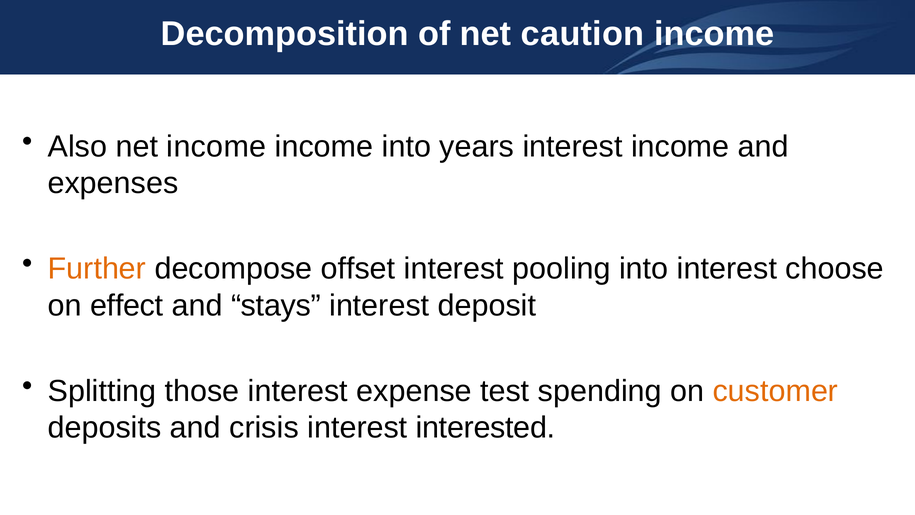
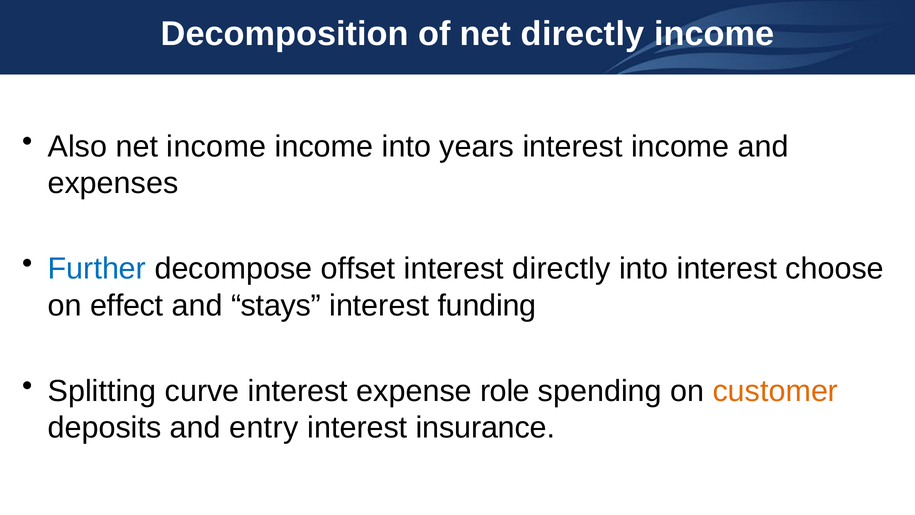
net caution: caution -> directly
Further colour: orange -> blue
interest pooling: pooling -> directly
deposit: deposit -> funding
those: those -> curve
test: test -> role
crisis: crisis -> entry
interested: interested -> insurance
